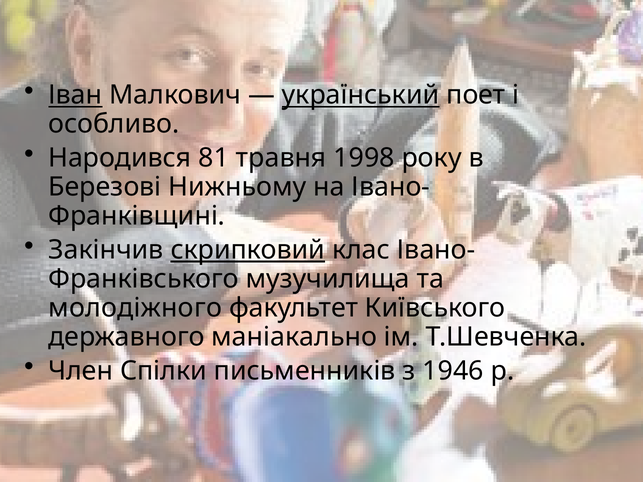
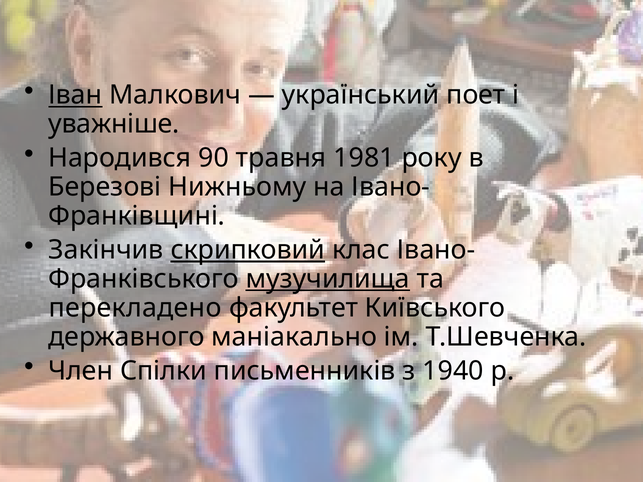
український underline: present -> none
особливо: особливо -> уважніше
81: 81 -> 90
1998: 1998 -> 1981
музучилища underline: none -> present
молодіжного: молодіжного -> перекладено
1946: 1946 -> 1940
